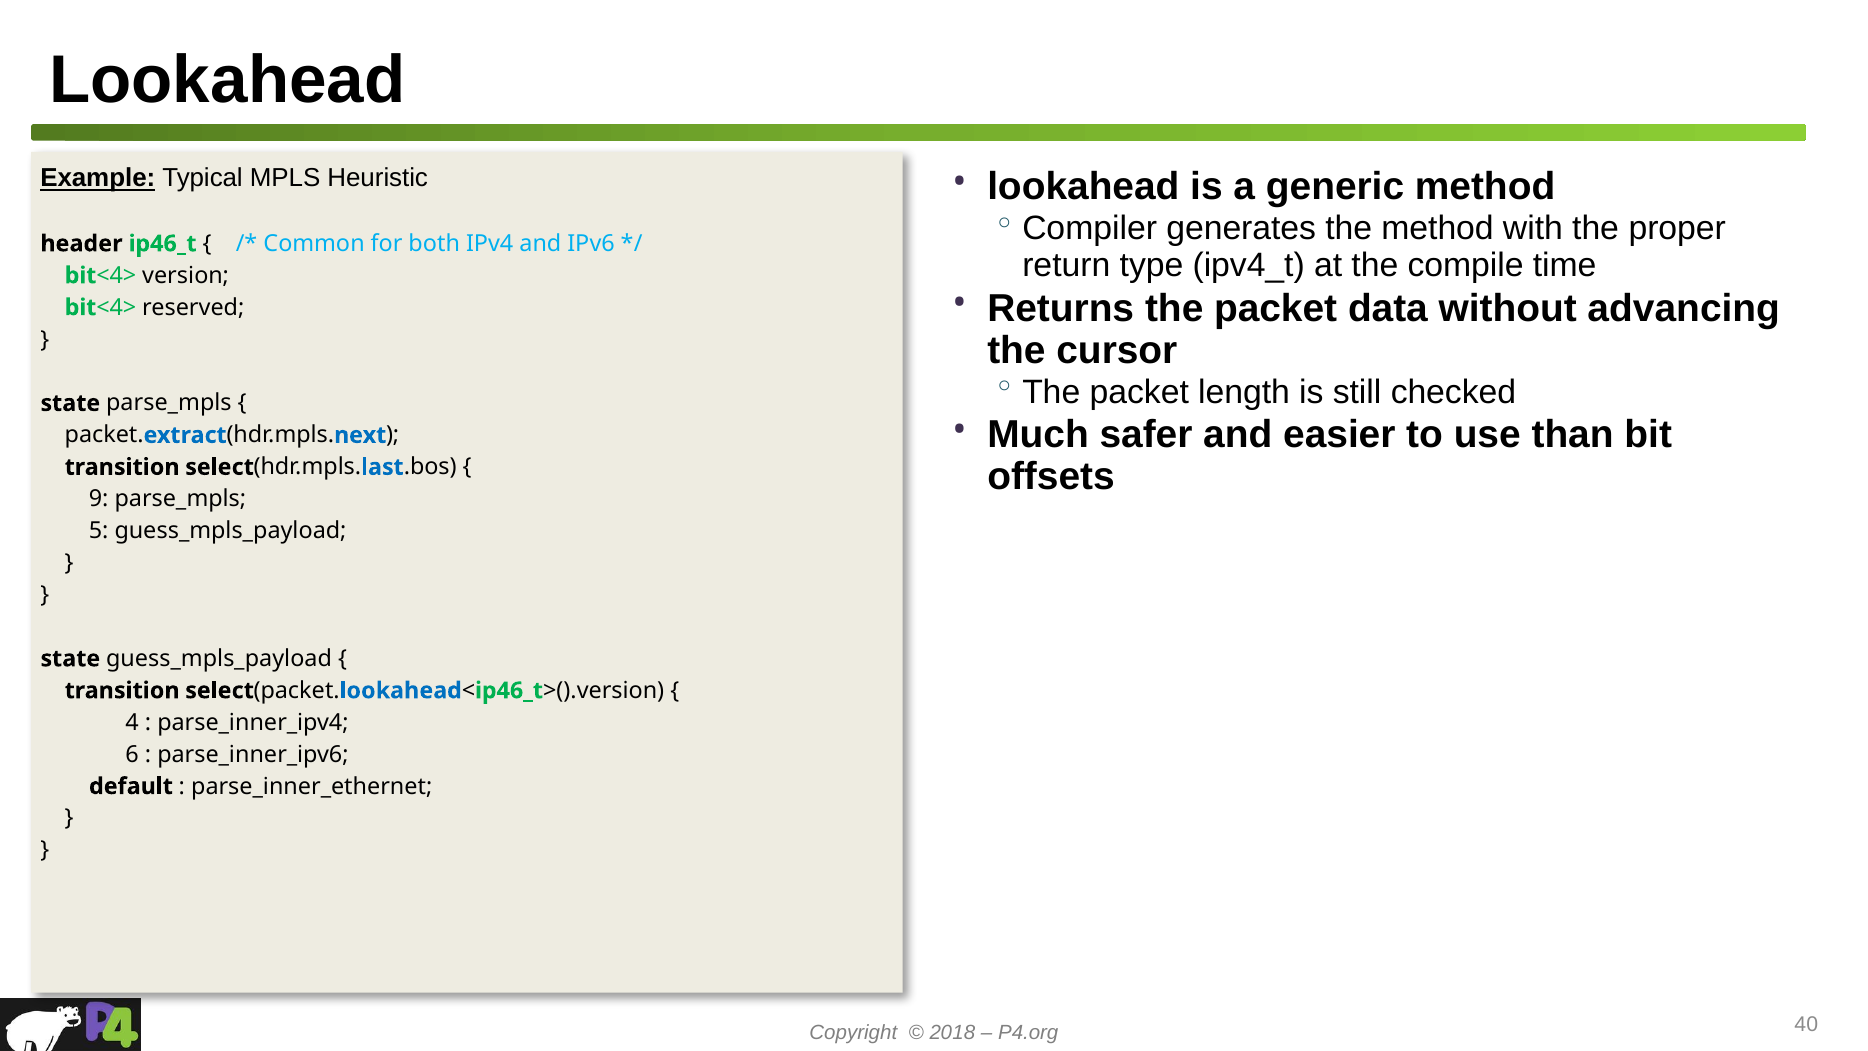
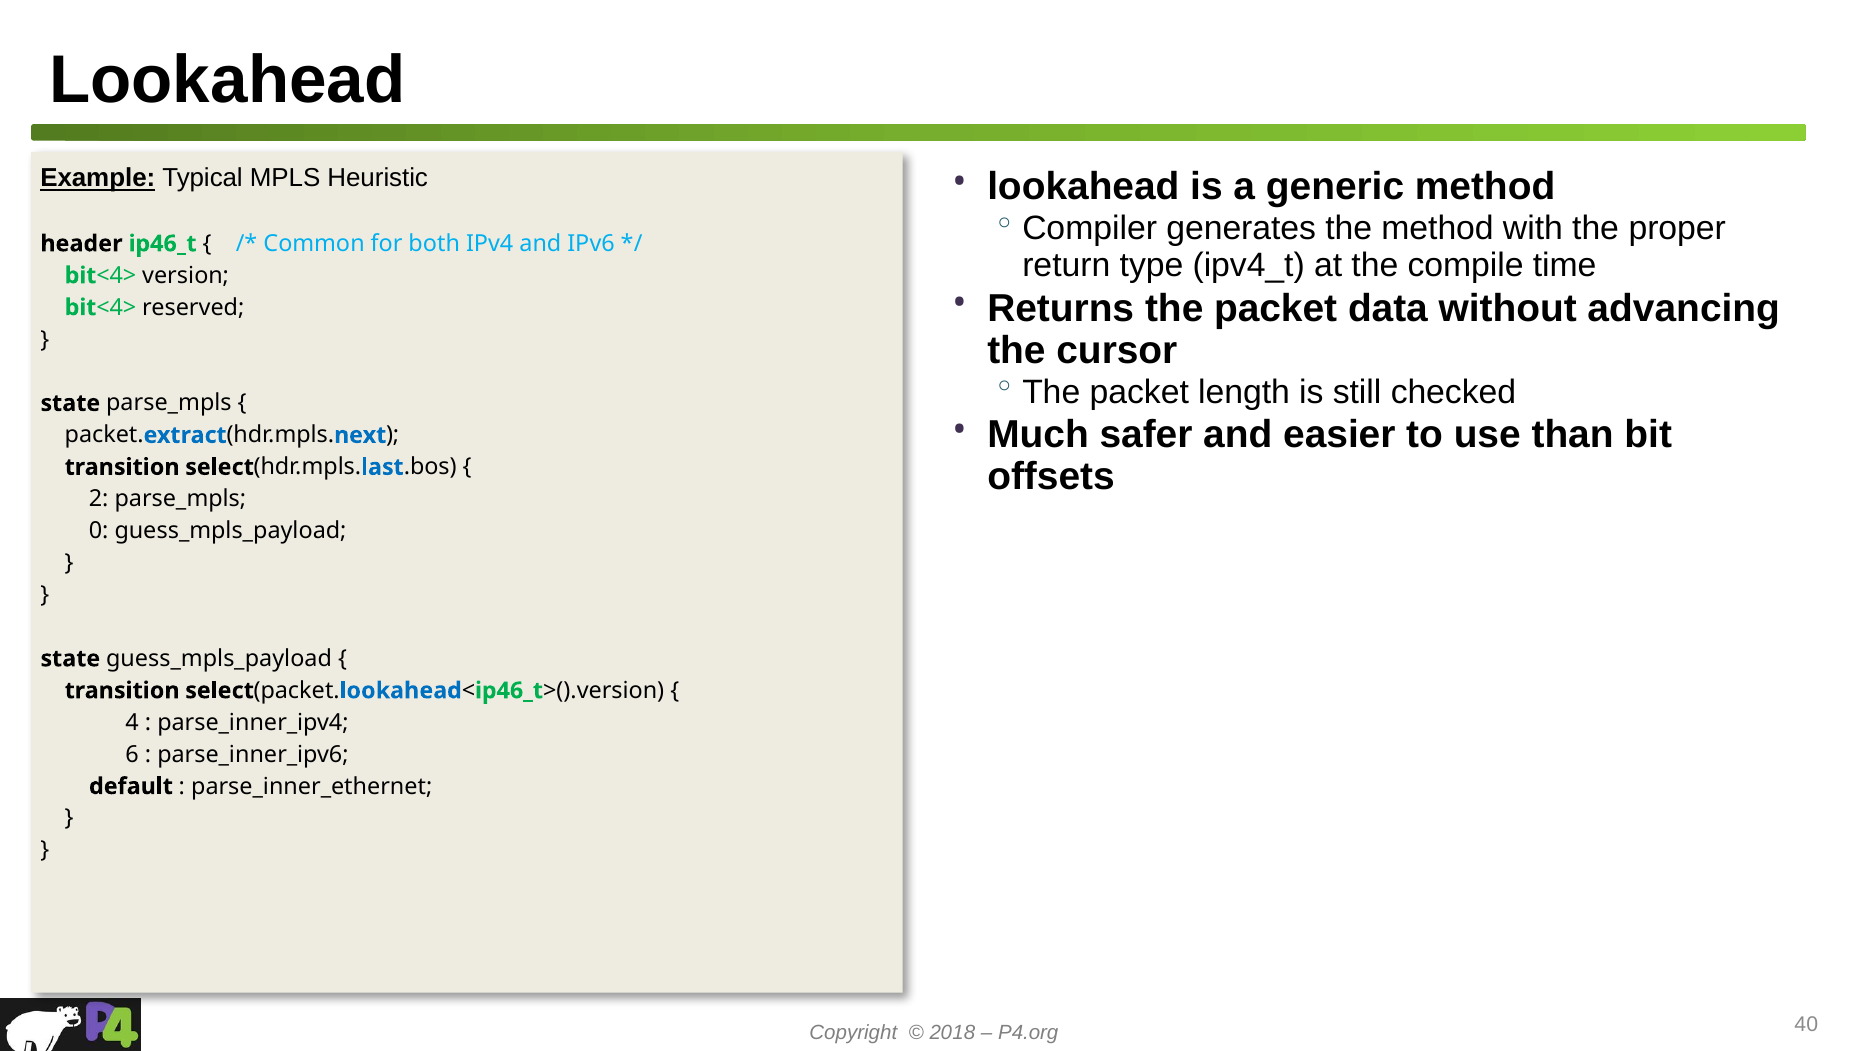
9: 9 -> 2
5: 5 -> 0
